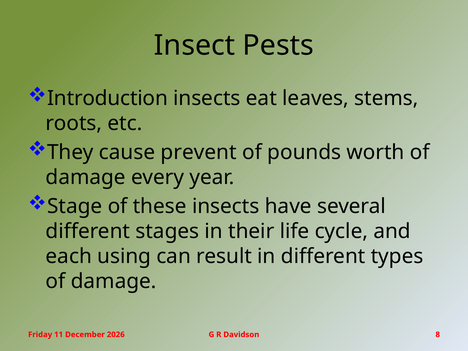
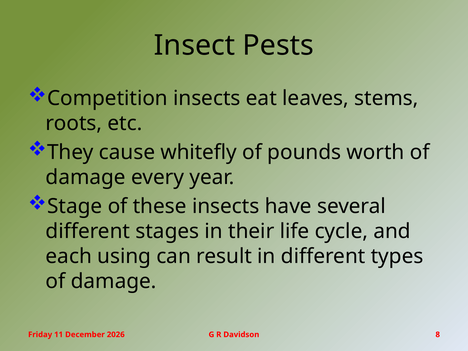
Introduction: Introduction -> Competition
prevent: prevent -> whitefly
